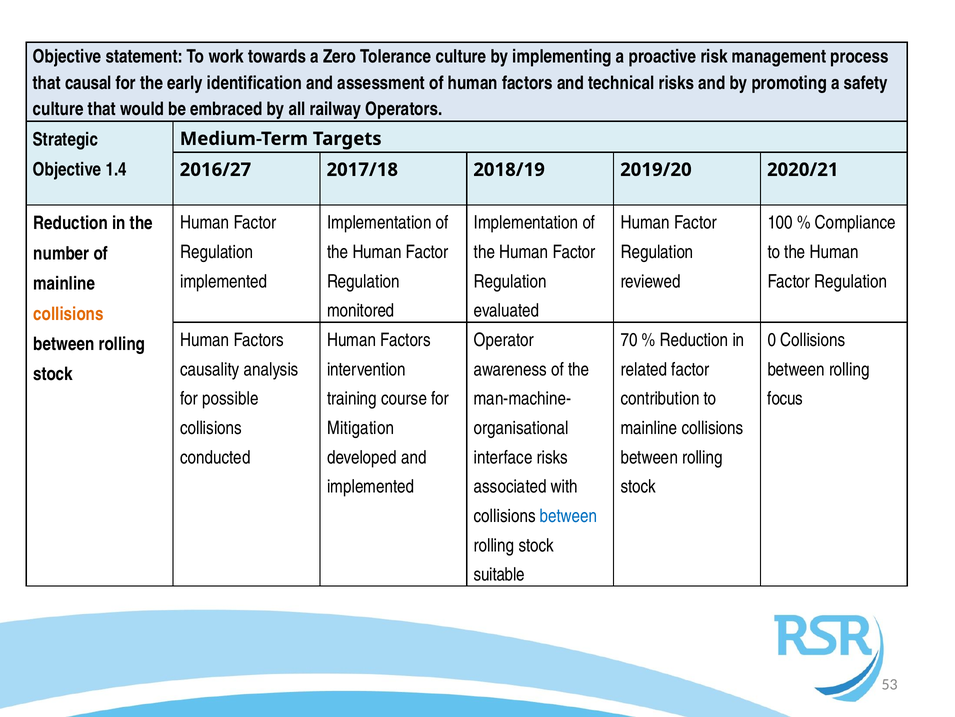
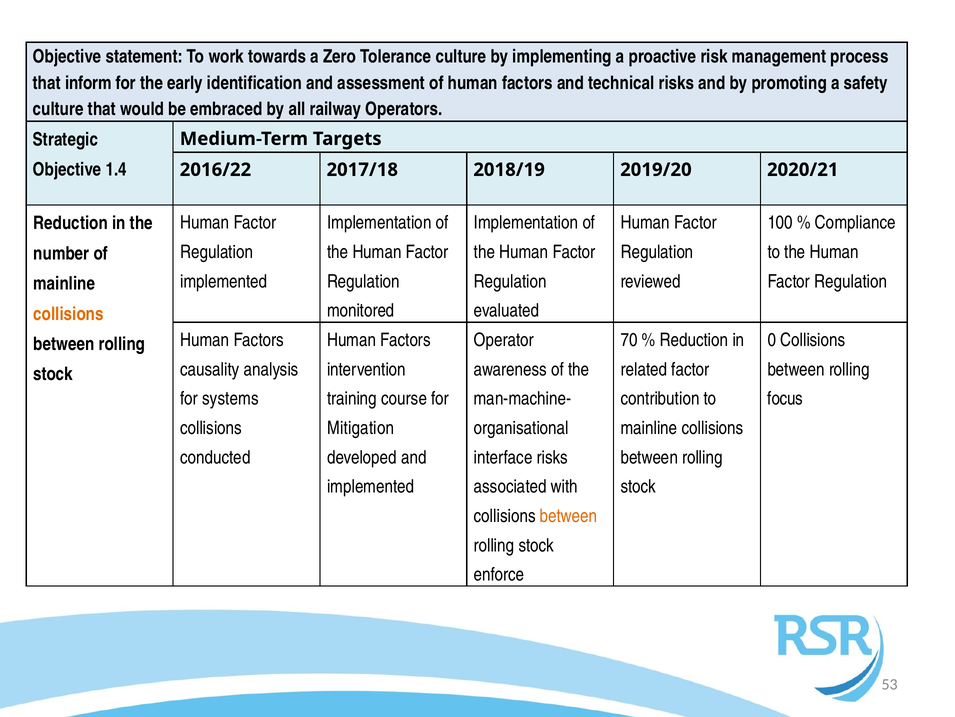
causal: causal -> inform
2016/27: 2016/27 -> 2016/22
possible: possible -> systems
between at (569, 516) colour: blue -> orange
suitable: suitable -> enforce
